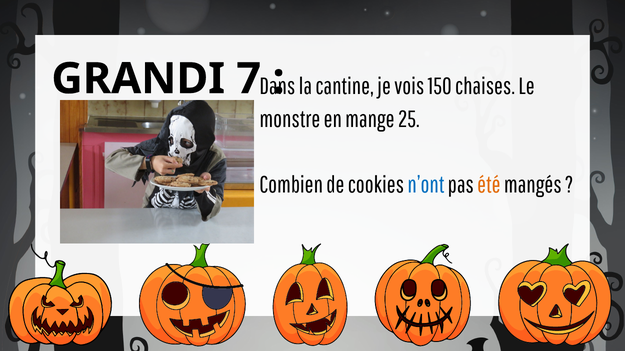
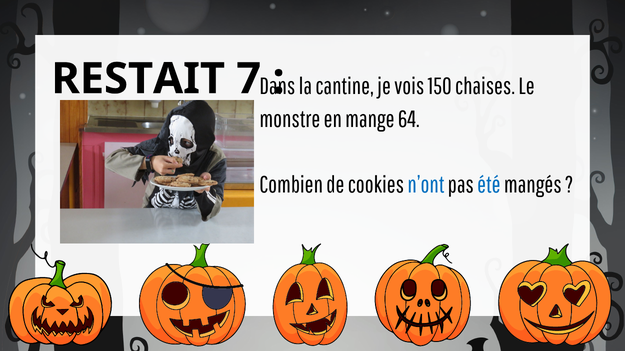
GRANDI: GRANDI -> RESTAIT
25: 25 -> 64
été colour: orange -> blue
